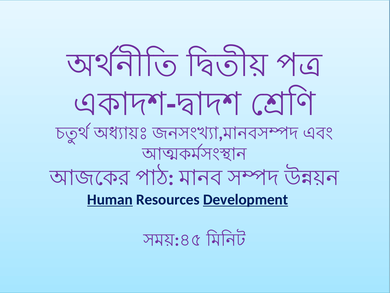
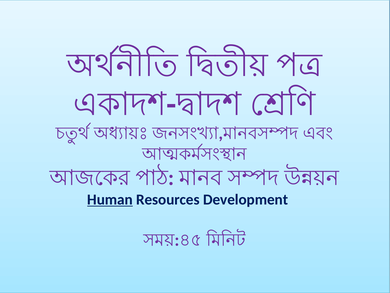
Development underline: present -> none
